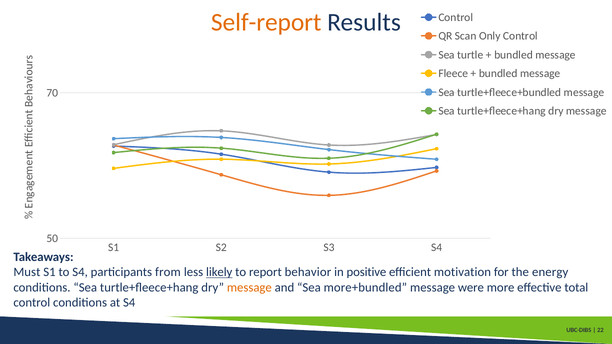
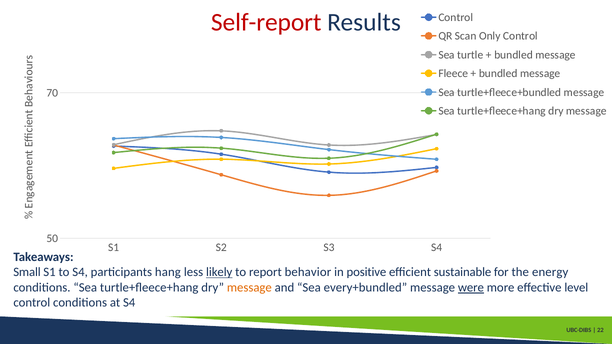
Self-report colour: orange -> red
Must: Must -> Small
from: from -> hang
motivation: motivation -> sustainable
more+bundled: more+bundled -> every+bundled
were underline: none -> present
total: total -> level
